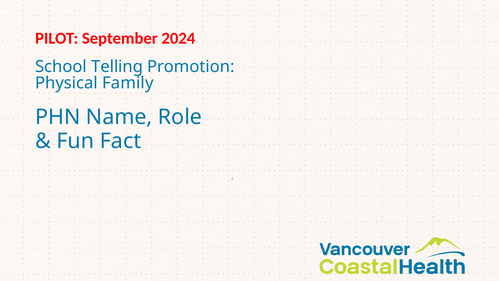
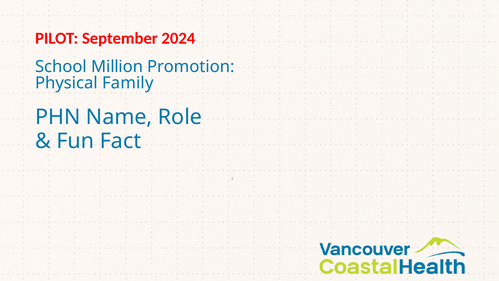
Telling: Telling -> Million
